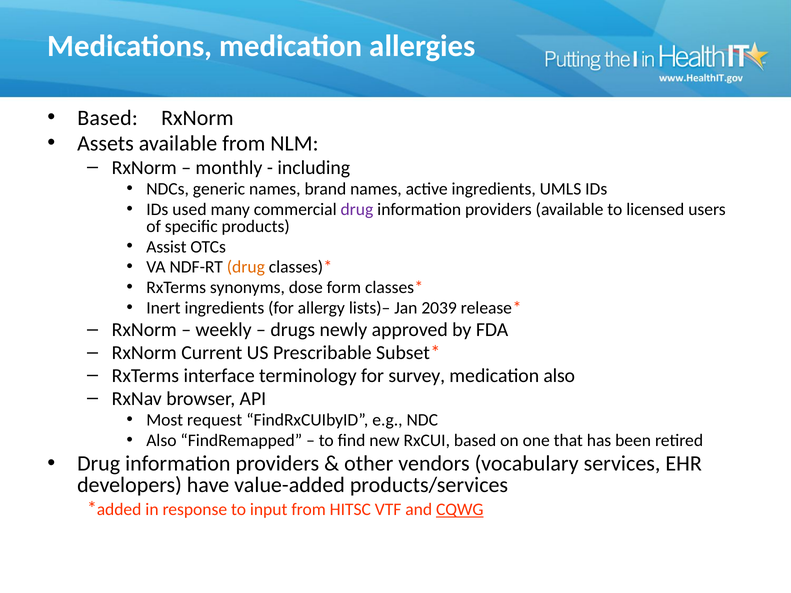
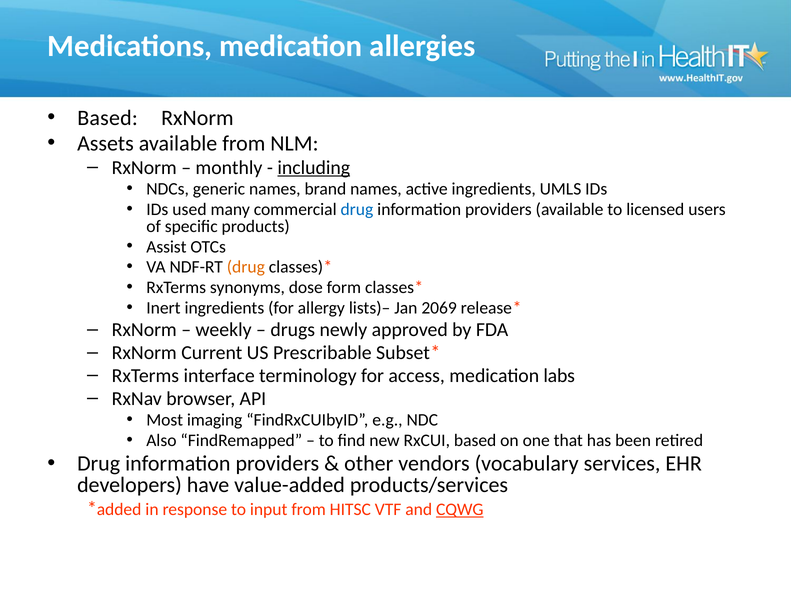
including underline: none -> present
drug at (357, 210) colour: purple -> blue
2039: 2039 -> 2069
survey: survey -> access
medication also: also -> labs
request: request -> imaging
